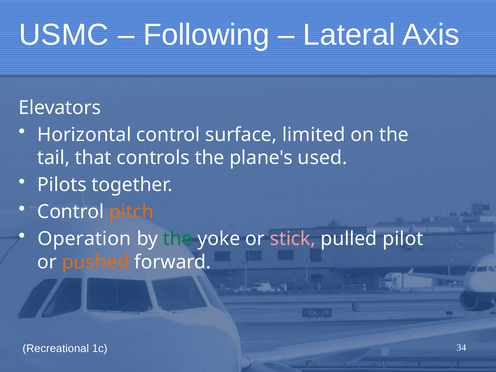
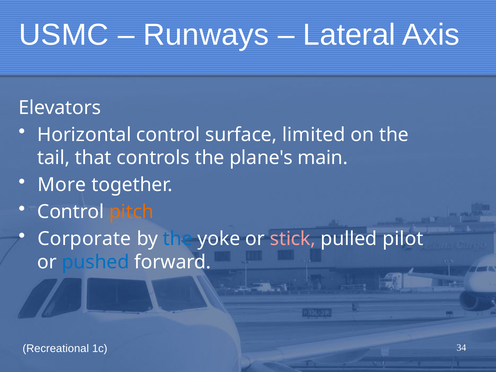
Following: Following -> Runways
used: used -> main
Pilots: Pilots -> More
Operation: Operation -> Corporate
the at (178, 239) colour: green -> blue
pushed colour: orange -> blue
